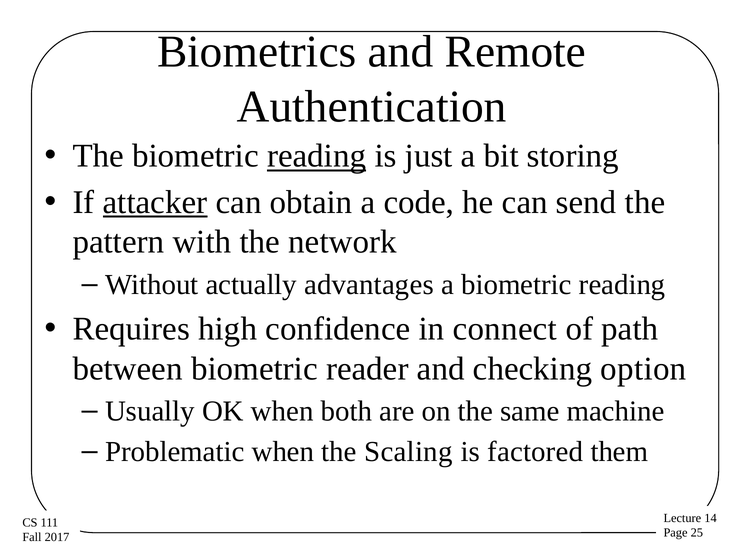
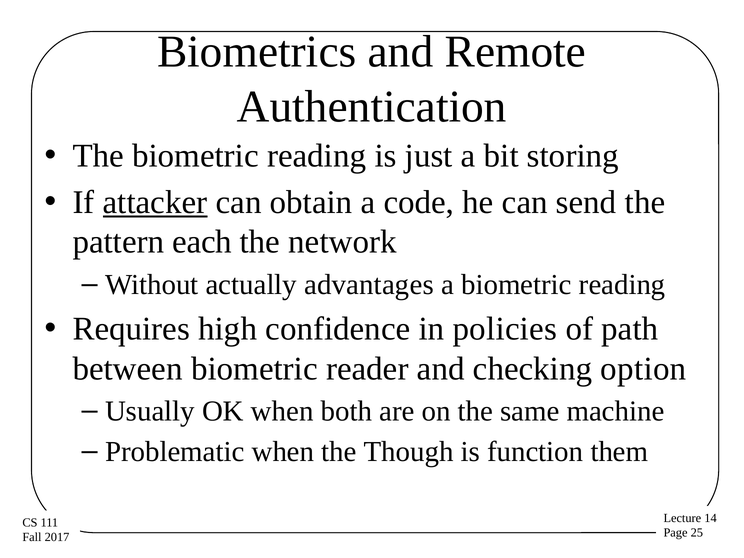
reading at (317, 156) underline: present -> none
with: with -> each
connect: connect -> policies
Scaling: Scaling -> Though
factored: factored -> function
